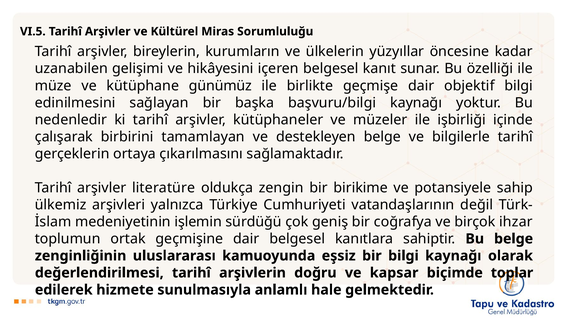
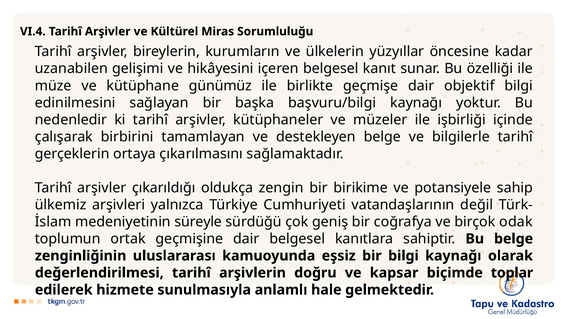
VI.5: VI.5 -> VI.4
literatüre: literatüre -> çıkarıldığı
işlemin: işlemin -> süreyle
ihzar: ihzar -> odak
